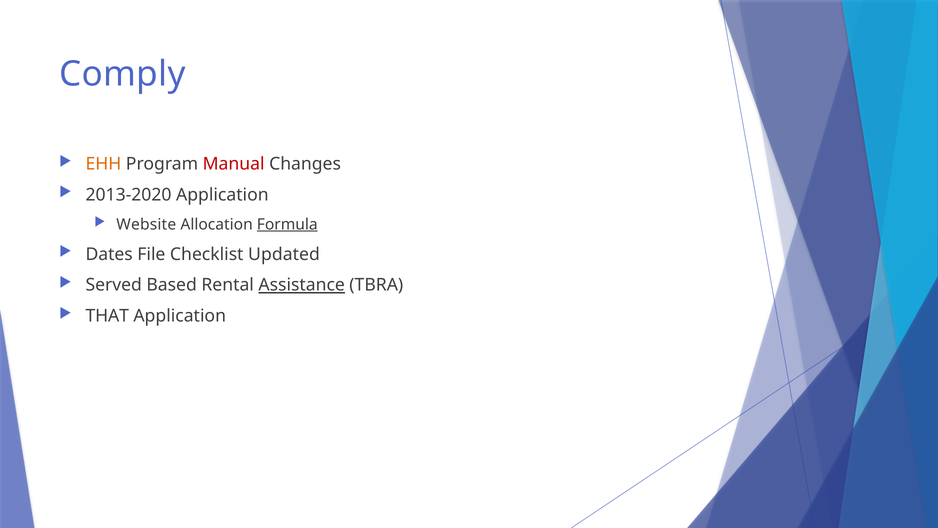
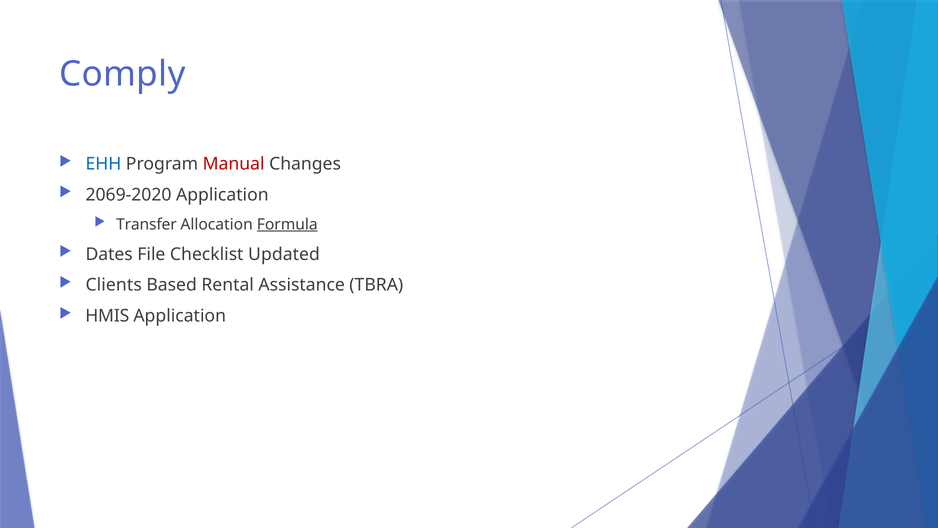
EHH colour: orange -> blue
2013-2020: 2013-2020 -> 2069-2020
Website: Website -> Transfer
Served: Served -> Clients
Assistance underline: present -> none
THAT: THAT -> HMIS
